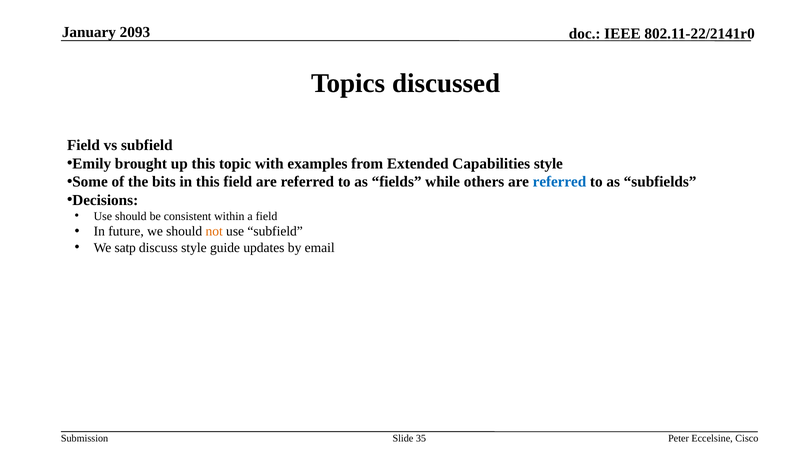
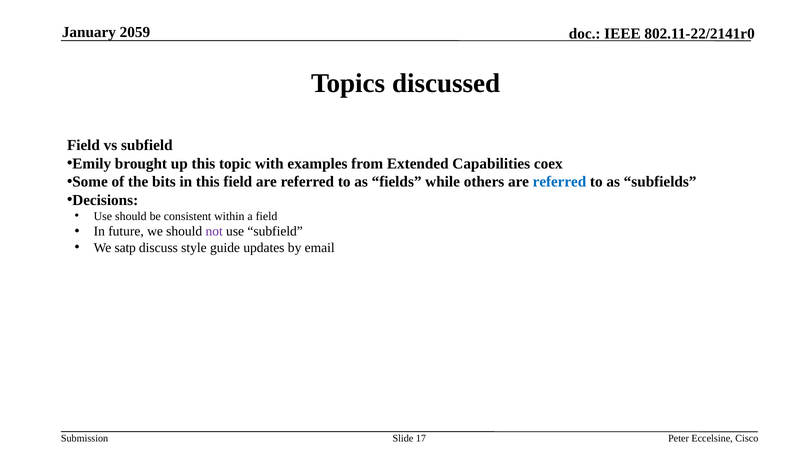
2093: 2093 -> 2059
Capabilities style: style -> coex
not colour: orange -> purple
35: 35 -> 17
